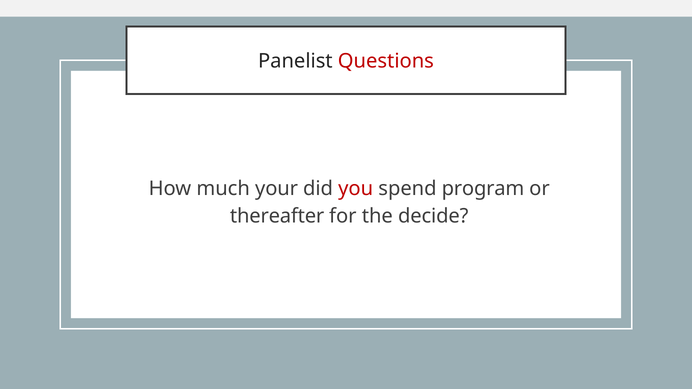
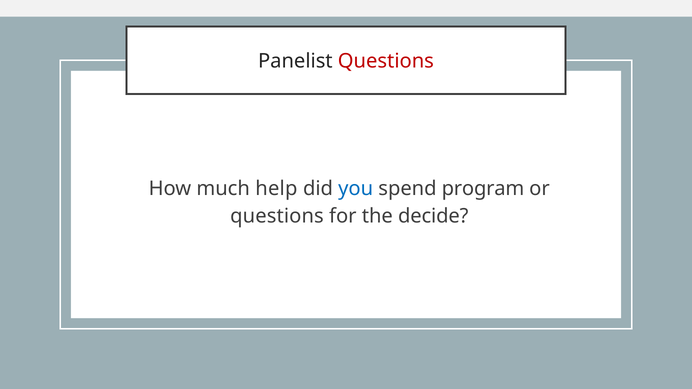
your: your -> help
you colour: red -> blue
thereafter at (277, 216): thereafter -> questions
